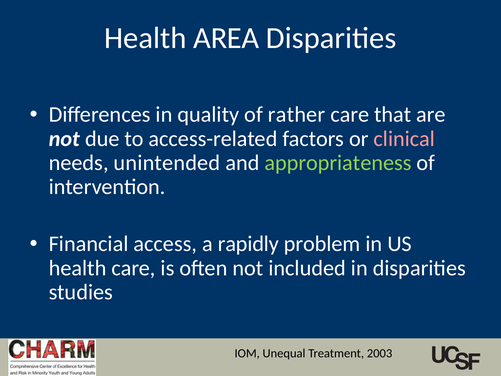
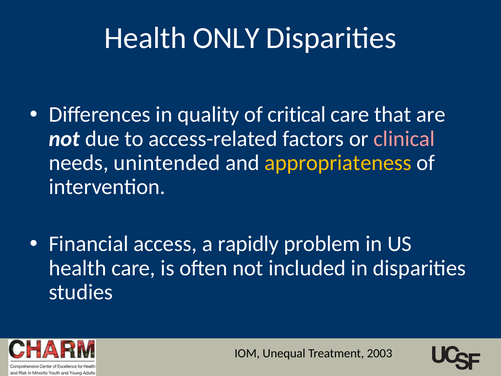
AREA: AREA -> ONLY
rather: rather -> critical
appropriateness colour: light green -> yellow
